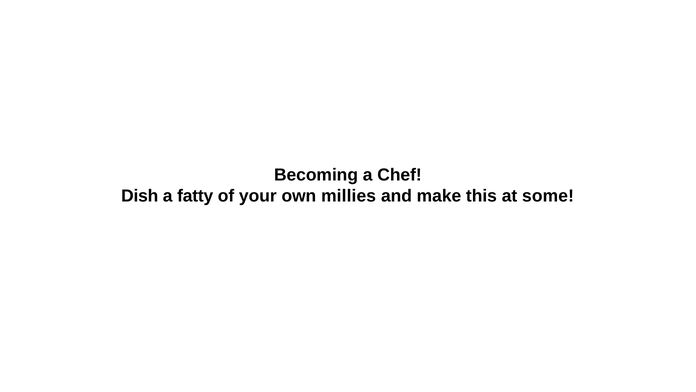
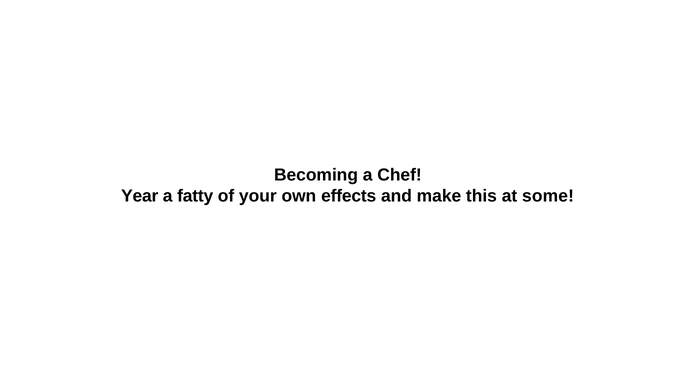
Dish: Dish -> Year
millies: millies -> effects
